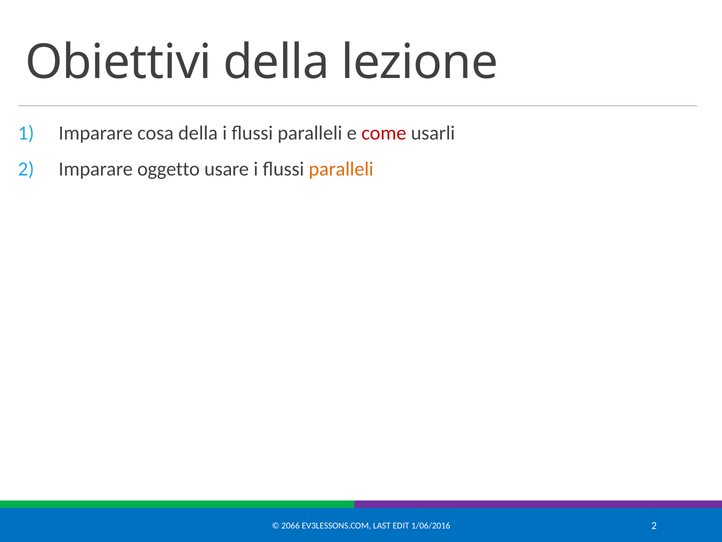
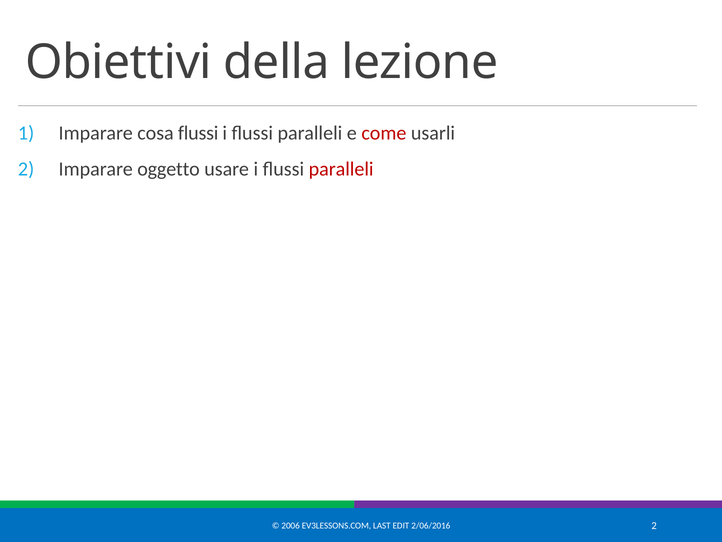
cosa della: della -> flussi
paralleli at (341, 169) colour: orange -> red
2066: 2066 -> 2006
1/06/2016: 1/06/2016 -> 2/06/2016
